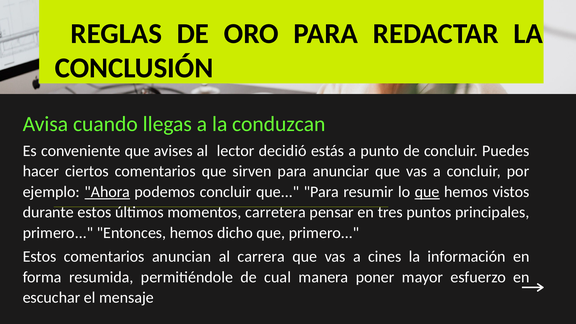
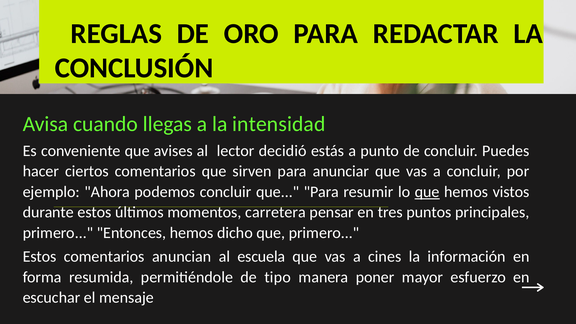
conduzcan: conduzcan -> intensidad
Ahora underline: present -> none
carrera: carrera -> escuela
cual: cual -> tipo
